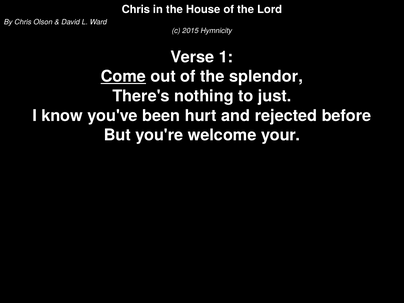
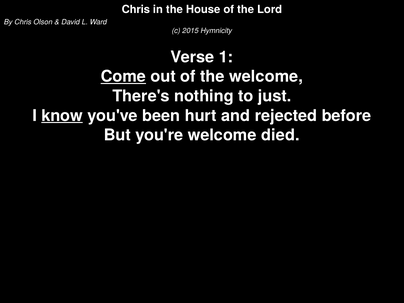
the splendor: splendor -> welcome
know underline: none -> present
your: your -> died
